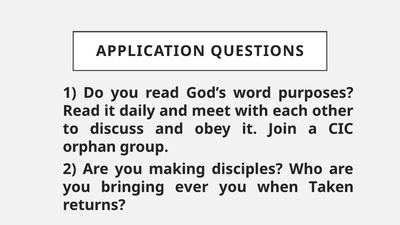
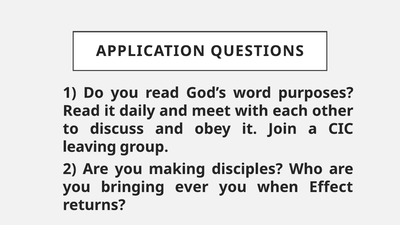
orphan: orphan -> leaving
Taken: Taken -> Effect
